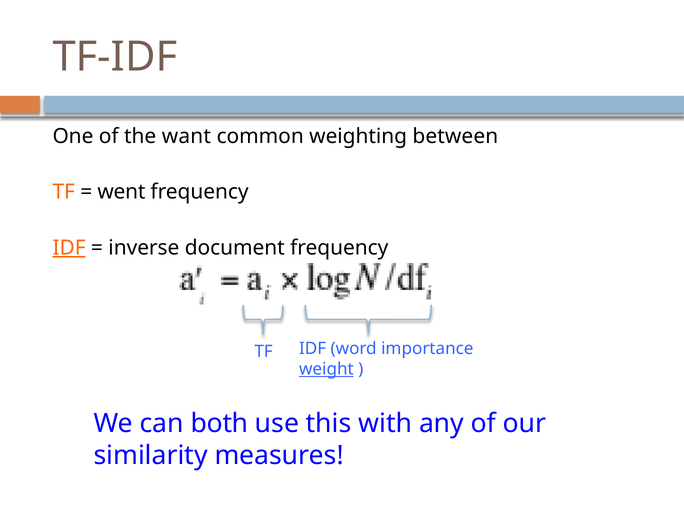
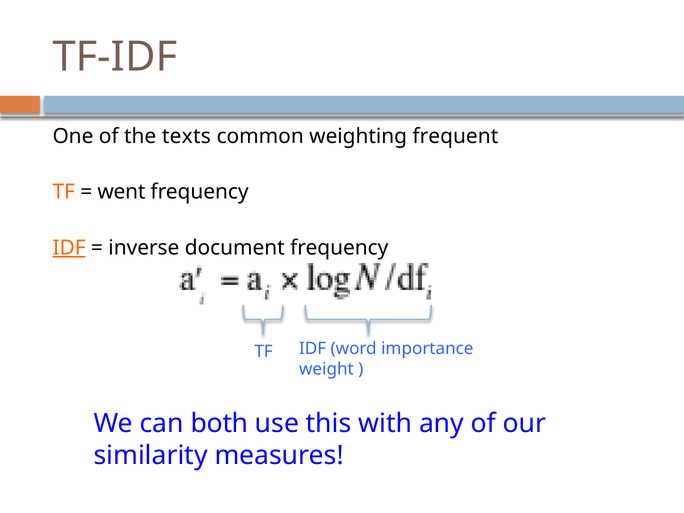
want: want -> texts
between: between -> frequent
weight underline: present -> none
